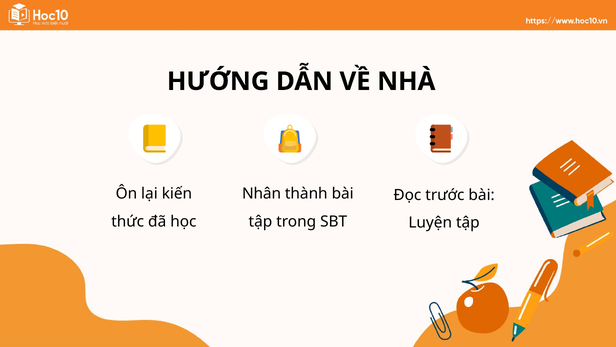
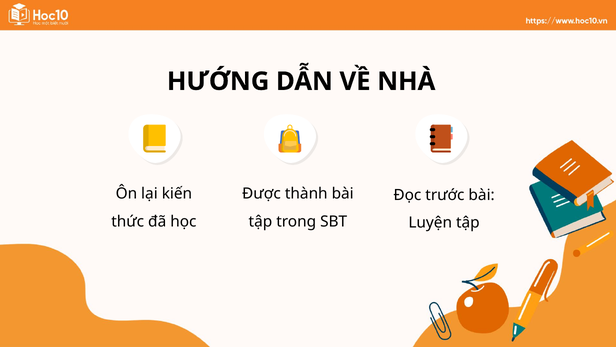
Nhân: Nhân -> Được
